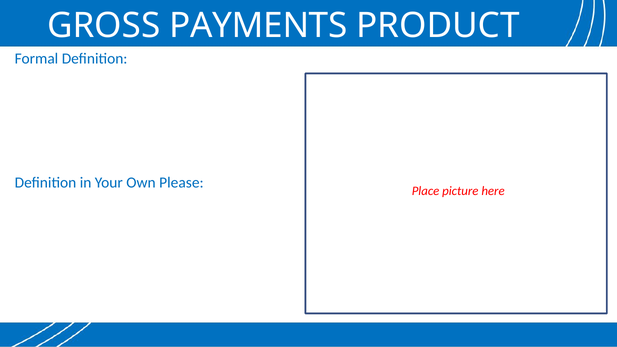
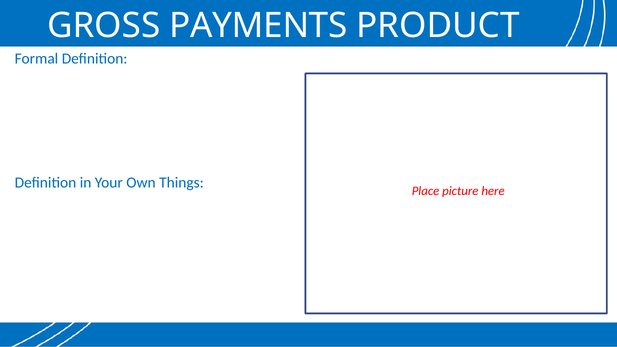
Please: Please -> Things
